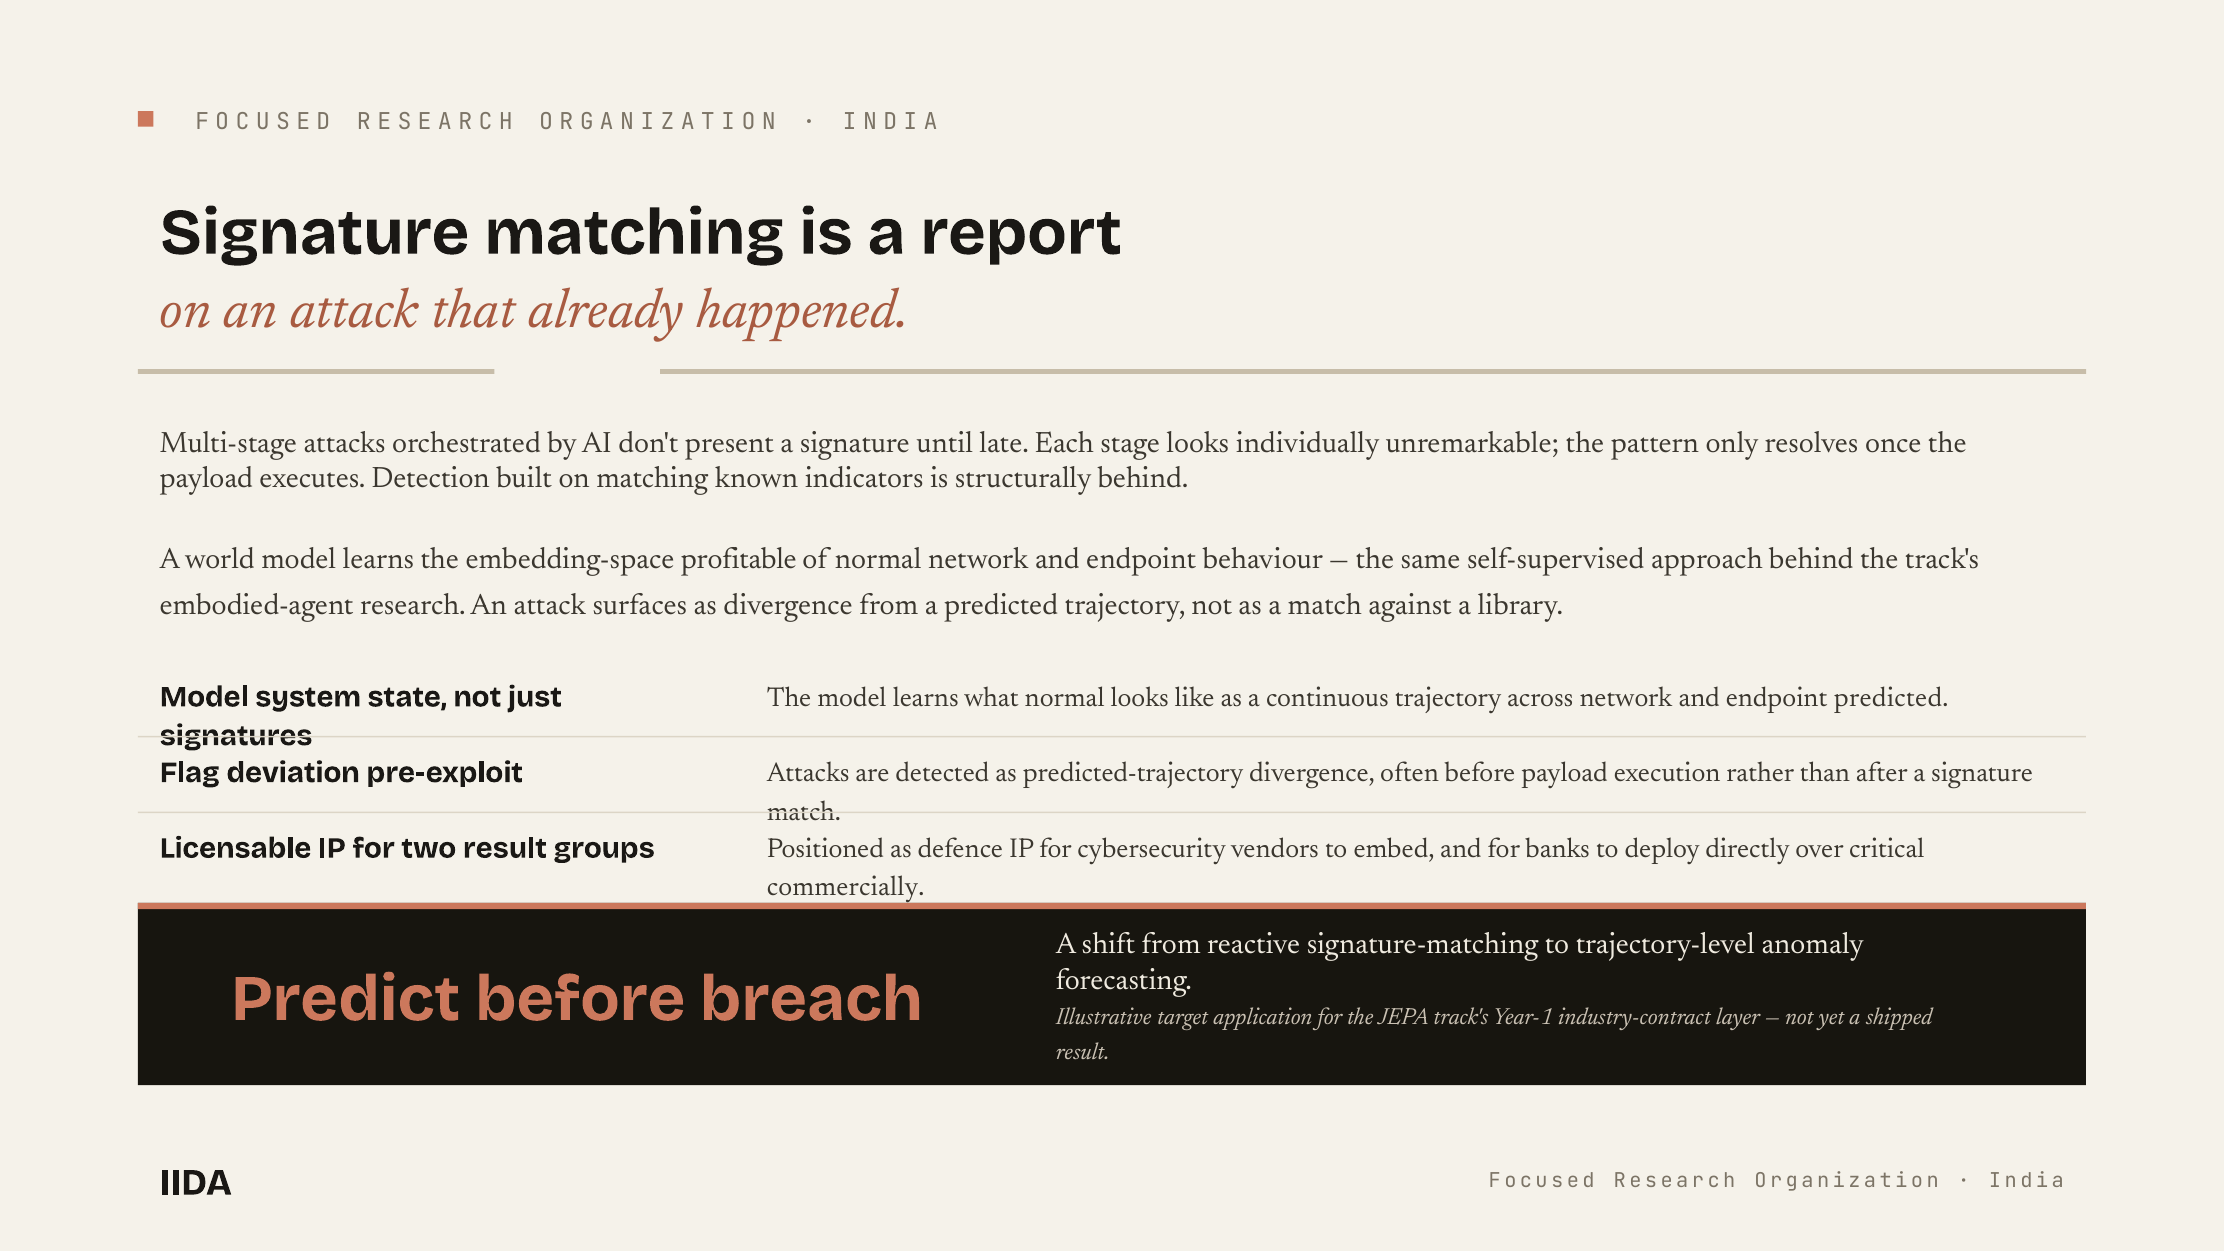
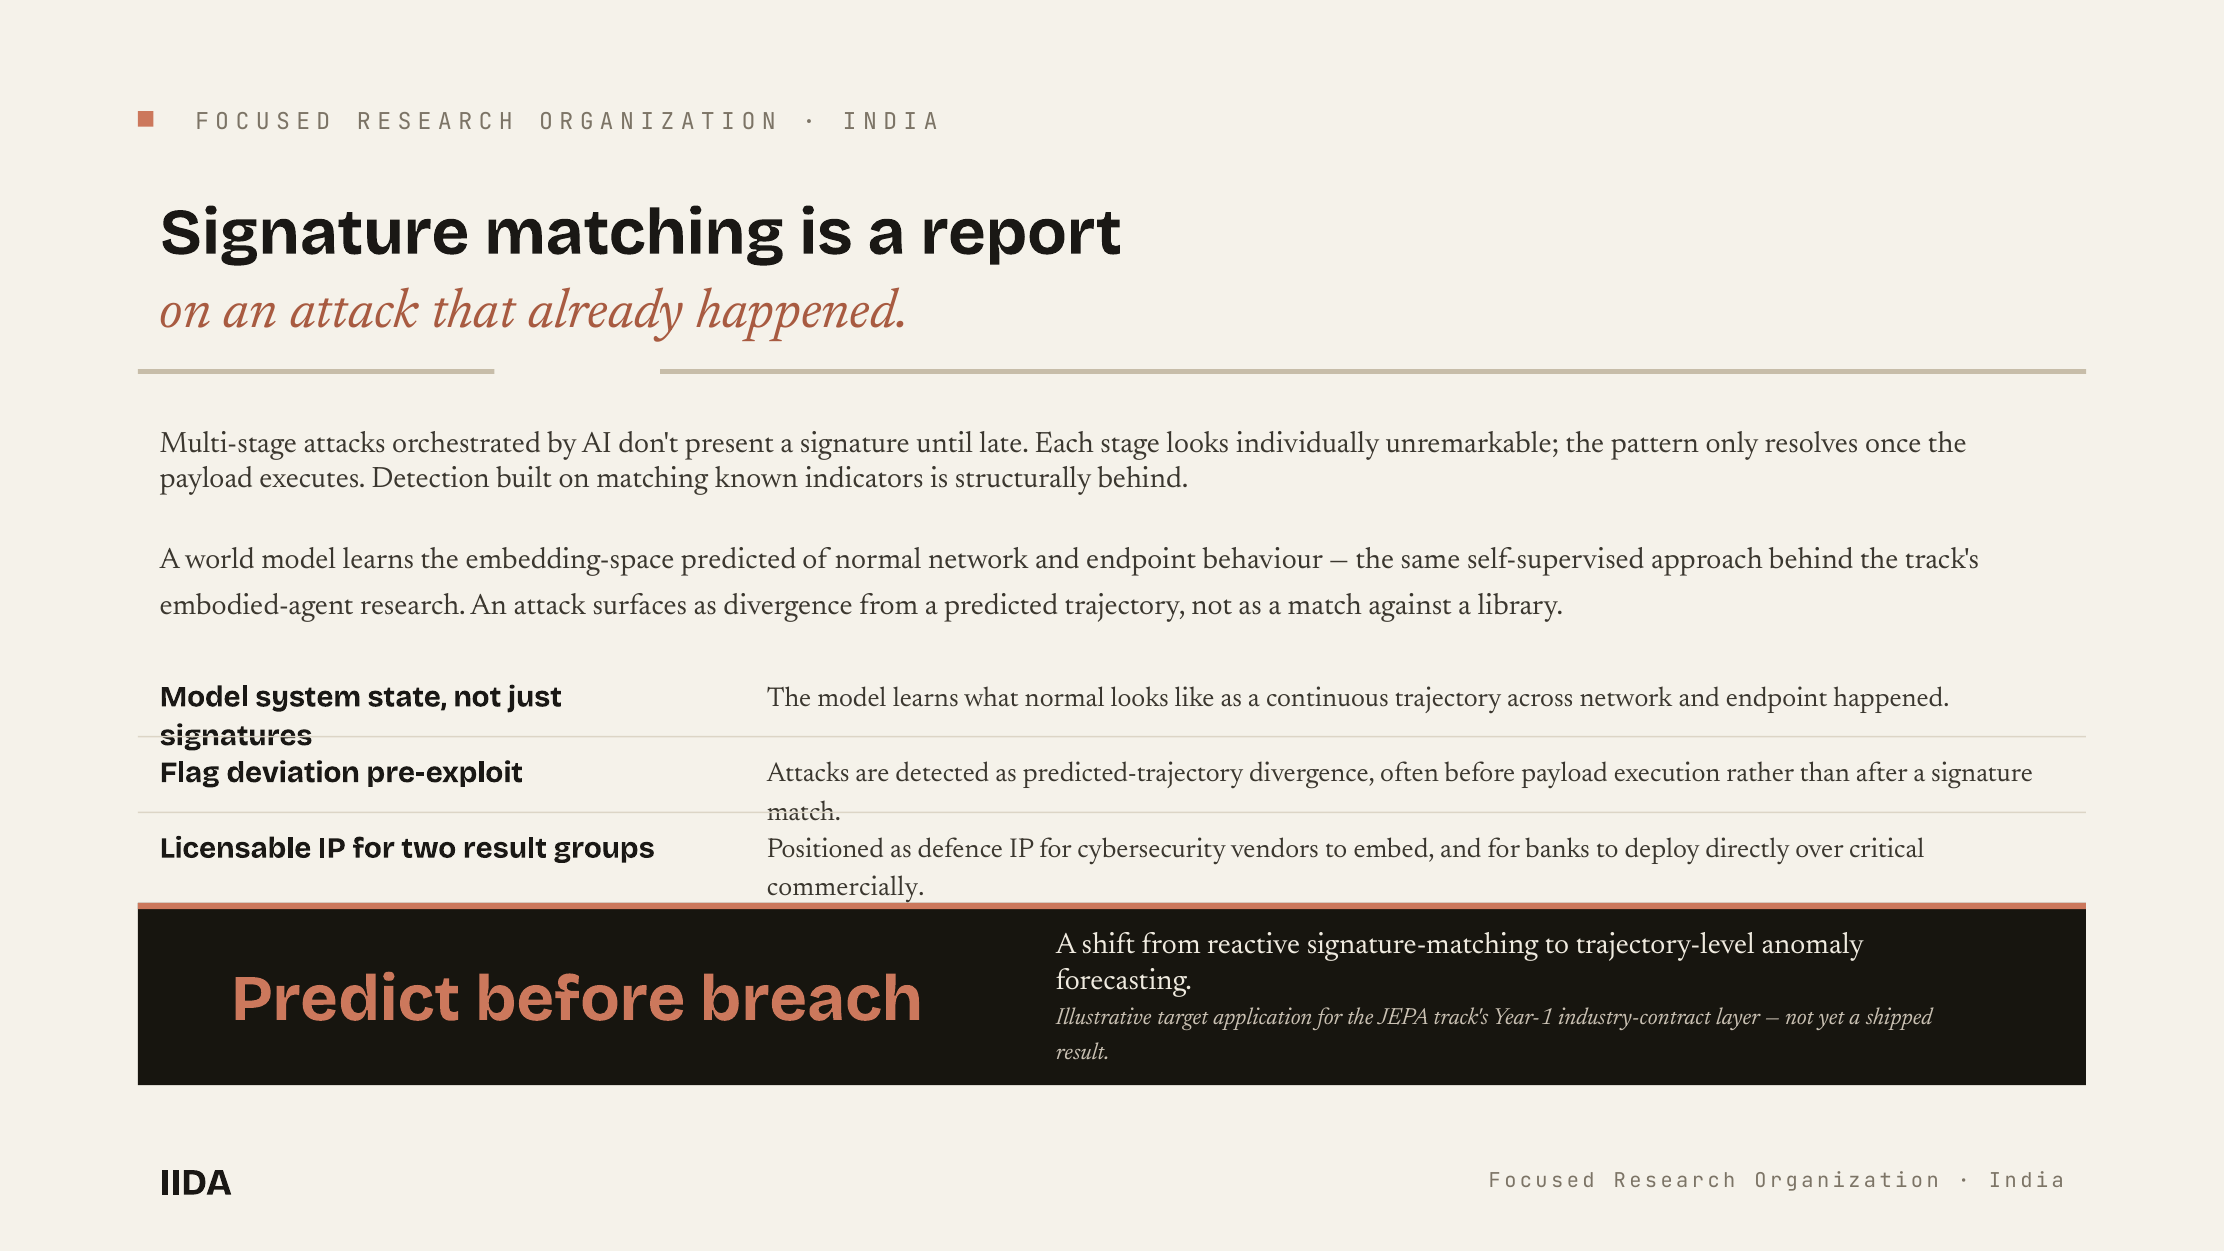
embedding-space profitable: profitable -> predicted
endpoint predicted: predicted -> happened
